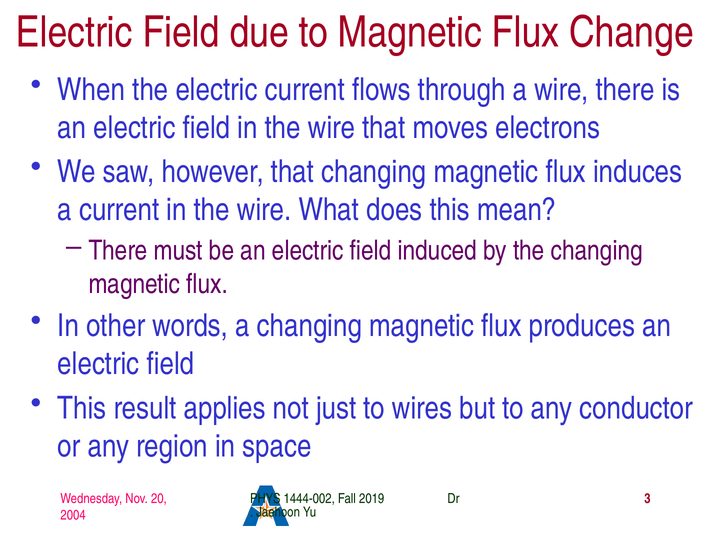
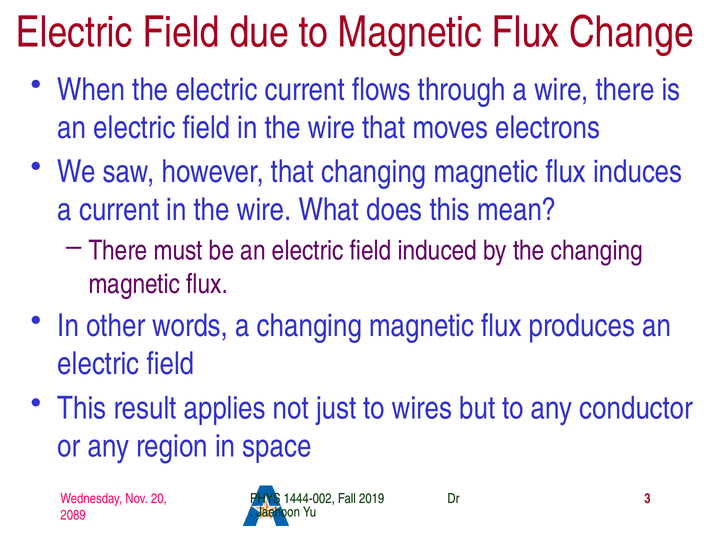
2004: 2004 -> 2089
